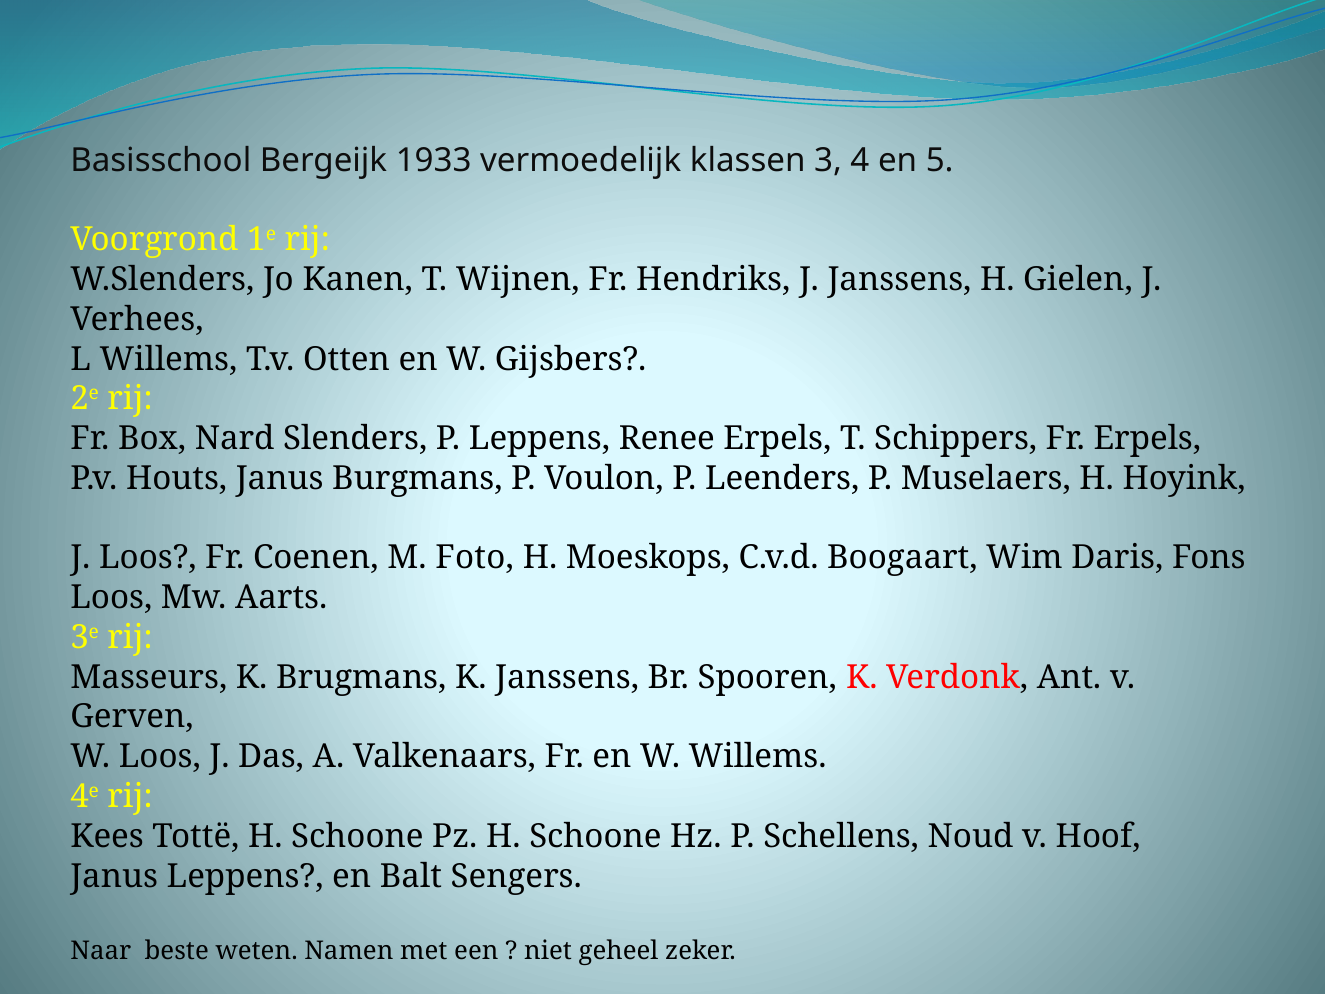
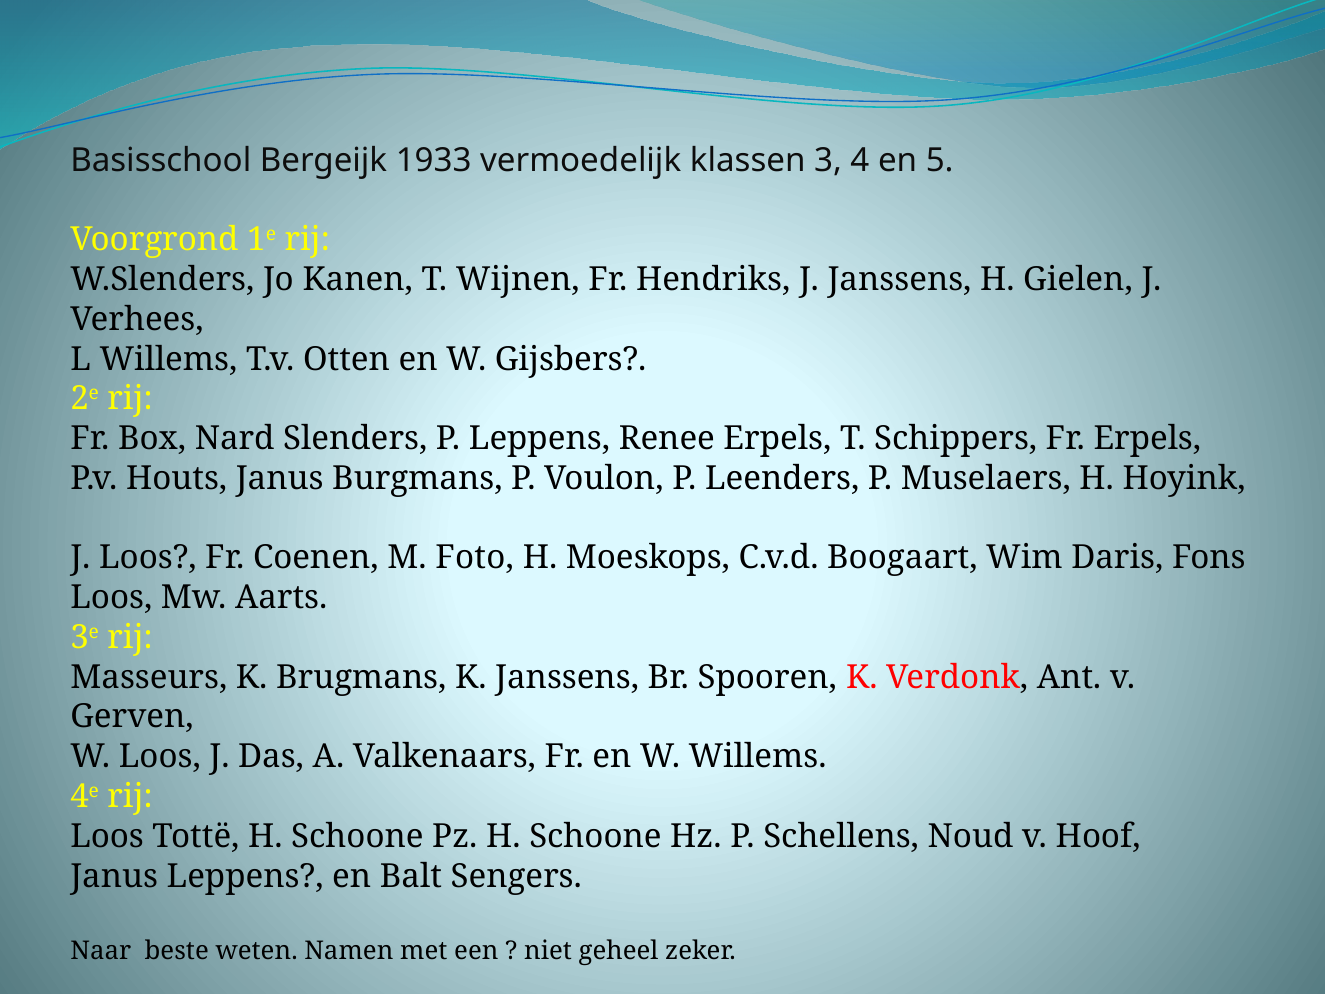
Kees at (107, 836): Kees -> Loos
